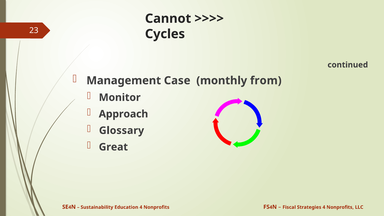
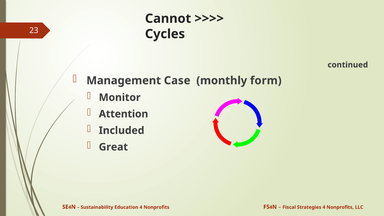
from: from -> form
Approach: Approach -> Attention
Glossary: Glossary -> Included
